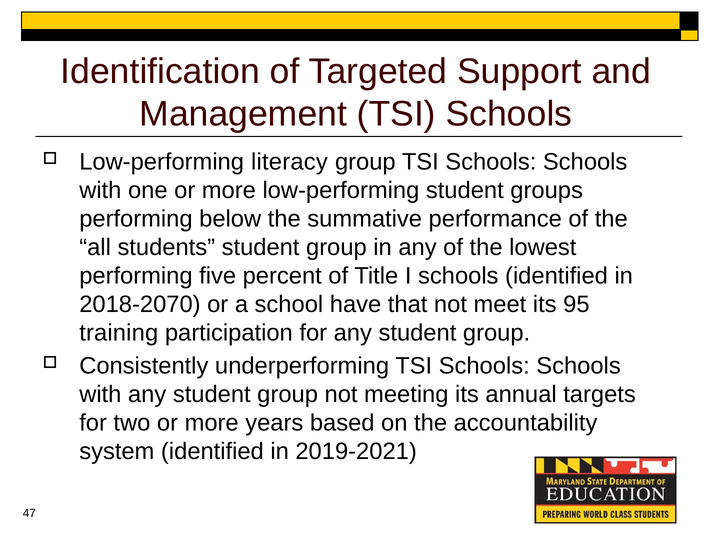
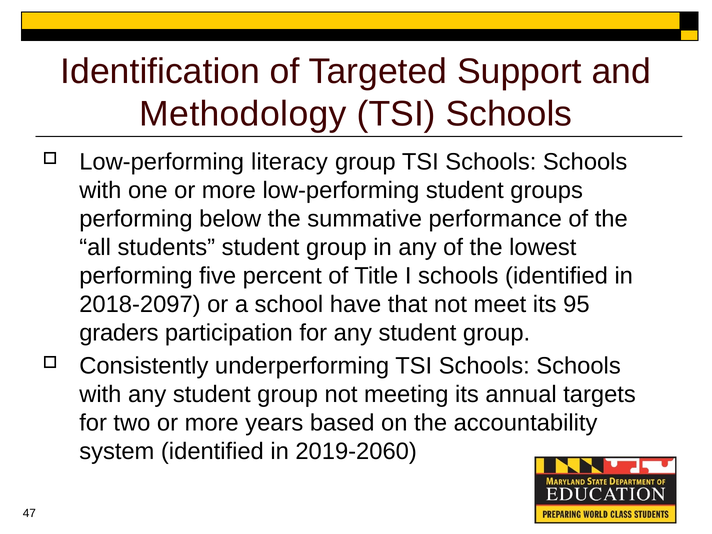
Management: Management -> Methodology
2018-2070: 2018-2070 -> 2018-2097
training: training -> graders
2019-2021: 2019-2021 -> 2019-2060
